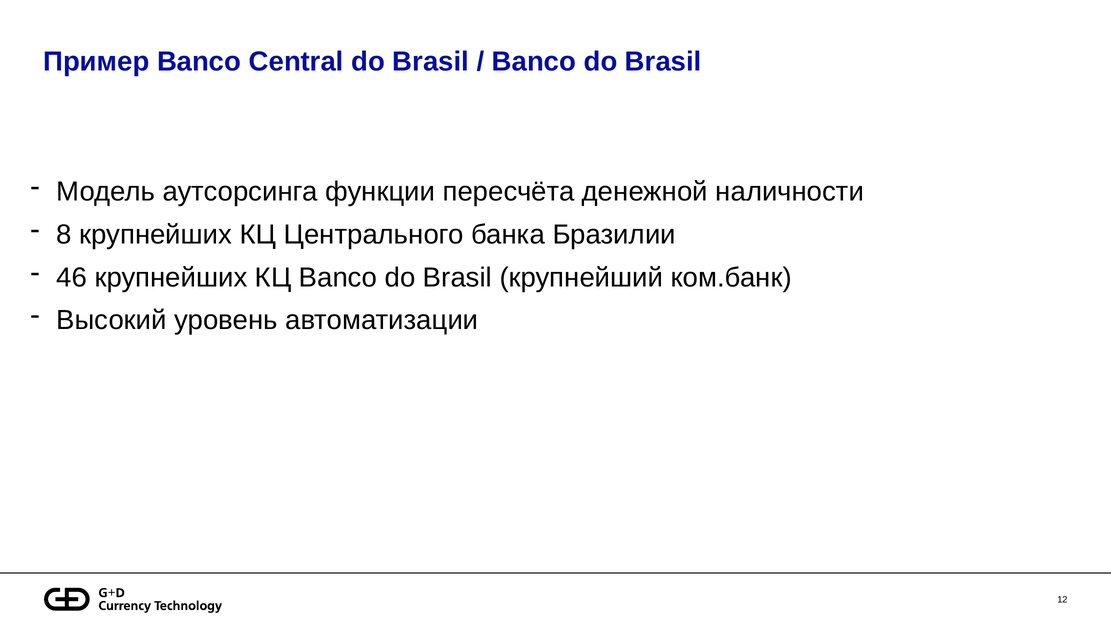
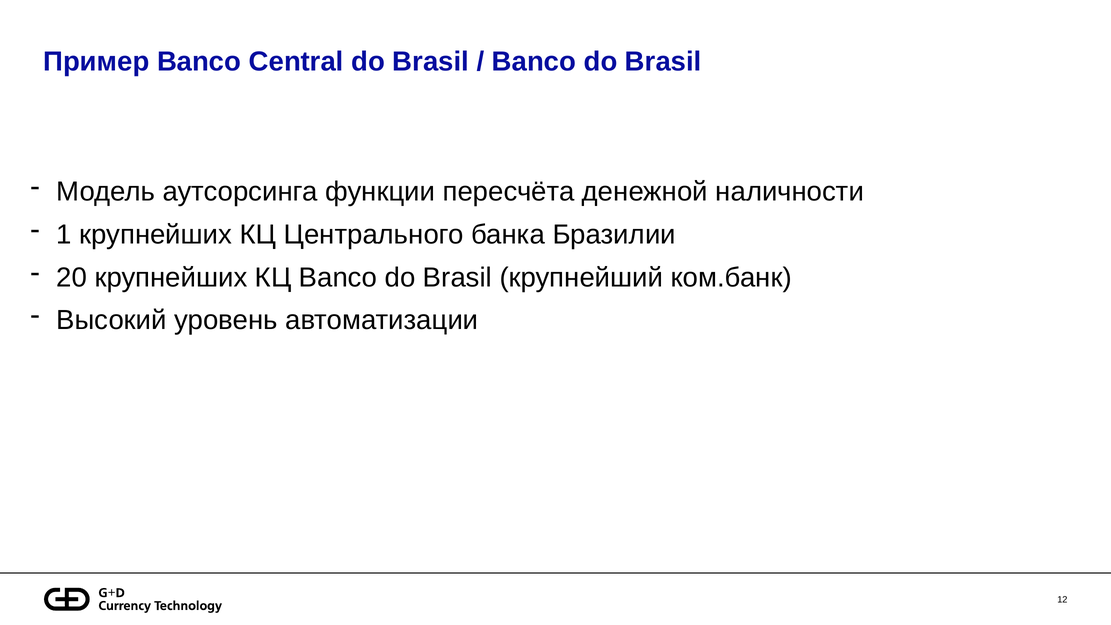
8: 8 -> 1
46: 46 -> 20
